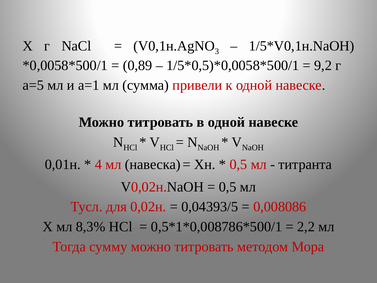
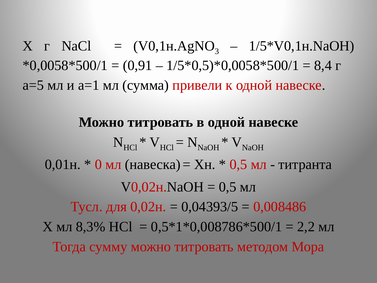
0,89: 0,89 -> 0,91
9,2: 9,2 -> 8,4
4: 4 -> 0
0,008086: 0,008086 -> 0,008486
